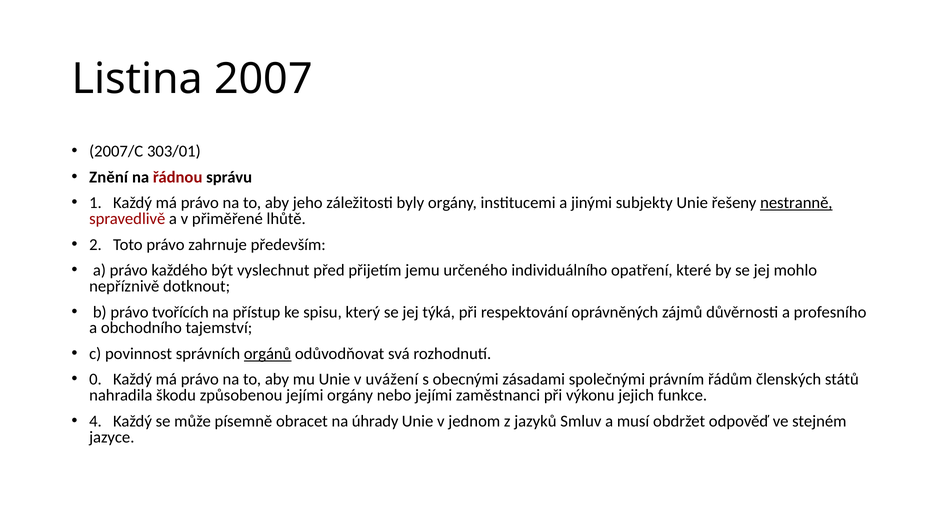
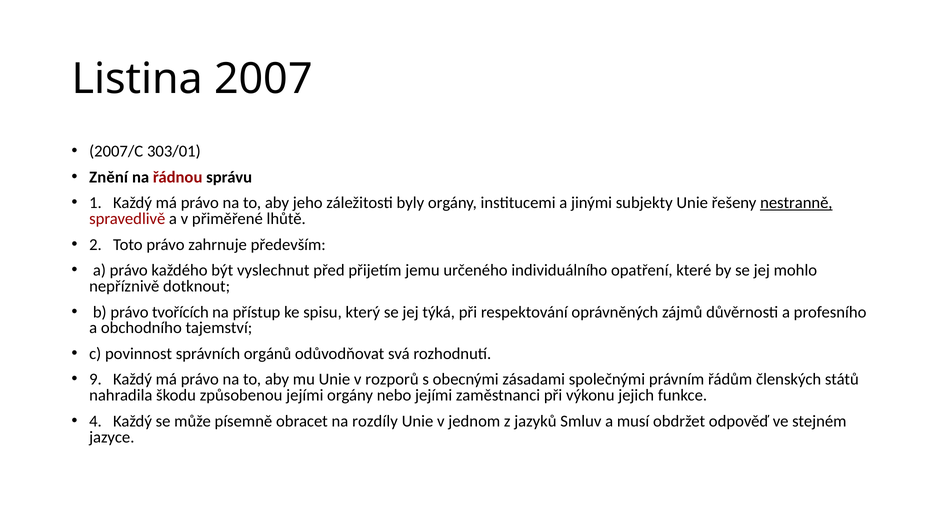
orgánů underline: present -> none
0: 0 -> 9
uvážení: uvážení -> rozporů
úhrady: úhrady -> rozdíly
